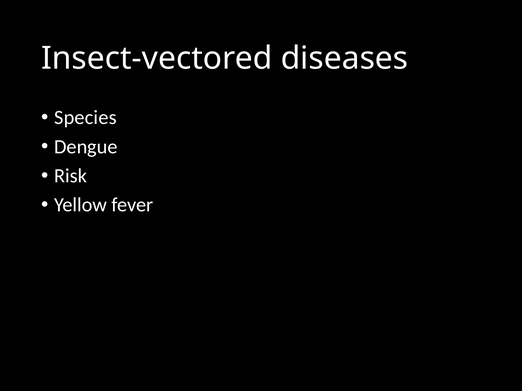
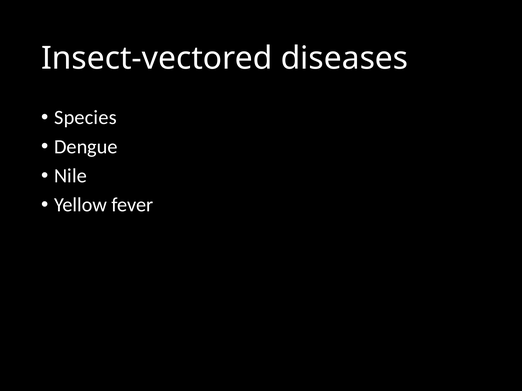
Risk: Risk -> Nile
